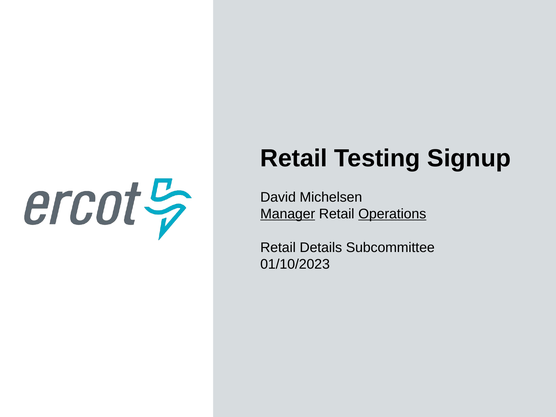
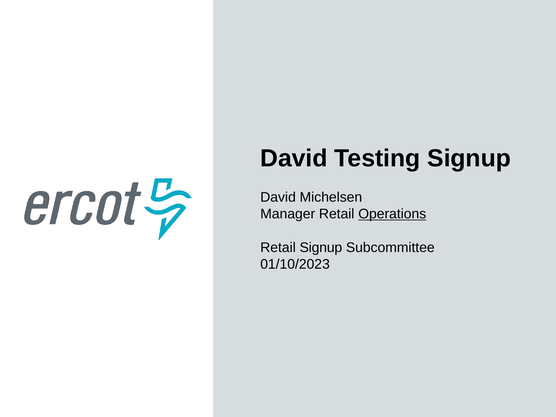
Retail at (294, 158): Retail -> David
Manager underline: present -> none
Retail Details: Details -> Signup
